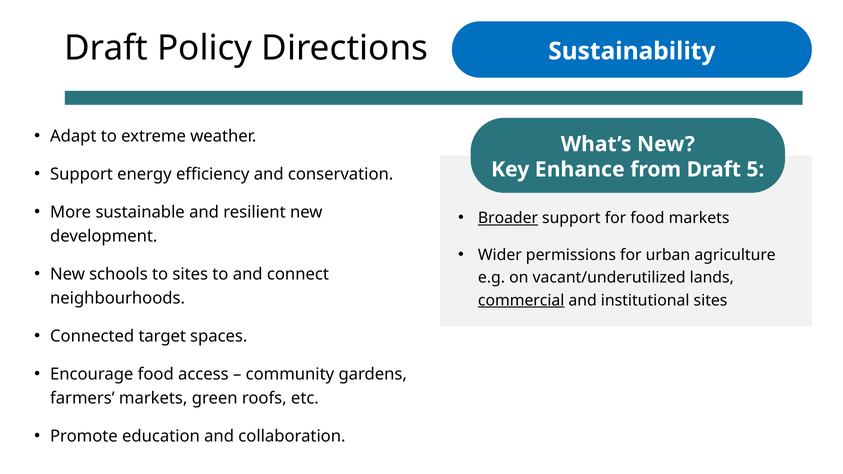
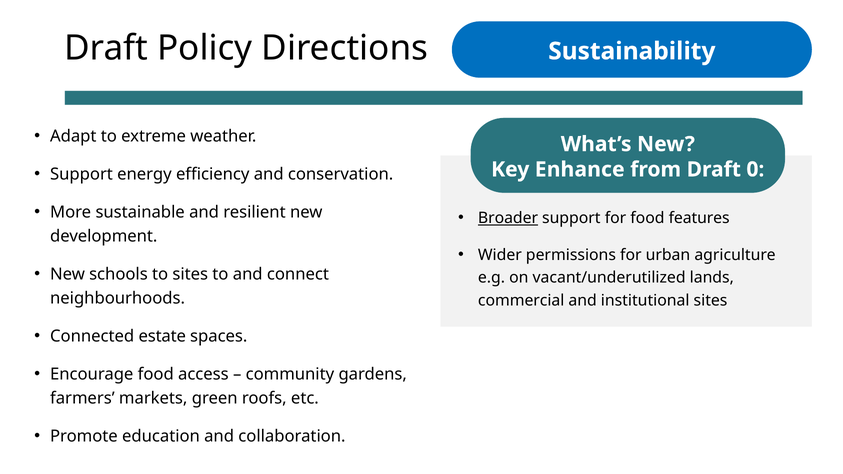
5: 5 -> 0
food markets: markets -> features
commercial underline: present -> none
target: target -> estate
